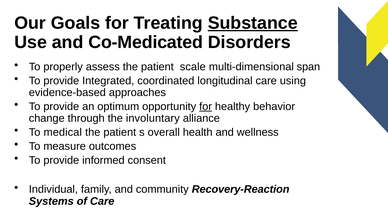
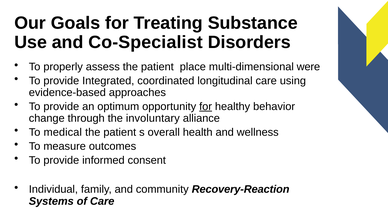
Substance underline: present -> none
Co-Medicated: Co-Medicated -> Co-Specialist
scale: scale -> place
span: span -> were
